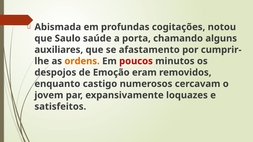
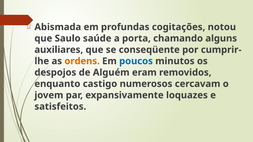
afastamento: afastamento -> conseqüente
poucos colour: red -> blue
Emoção: Emoção -> Alguém
